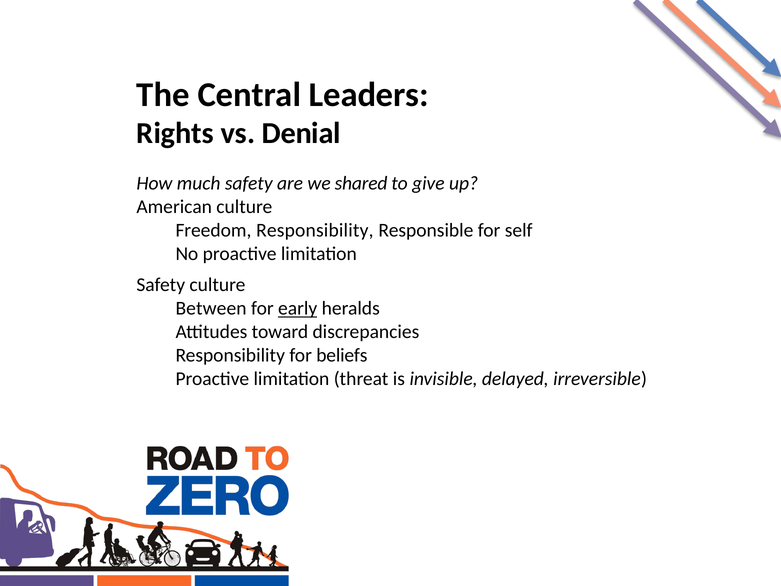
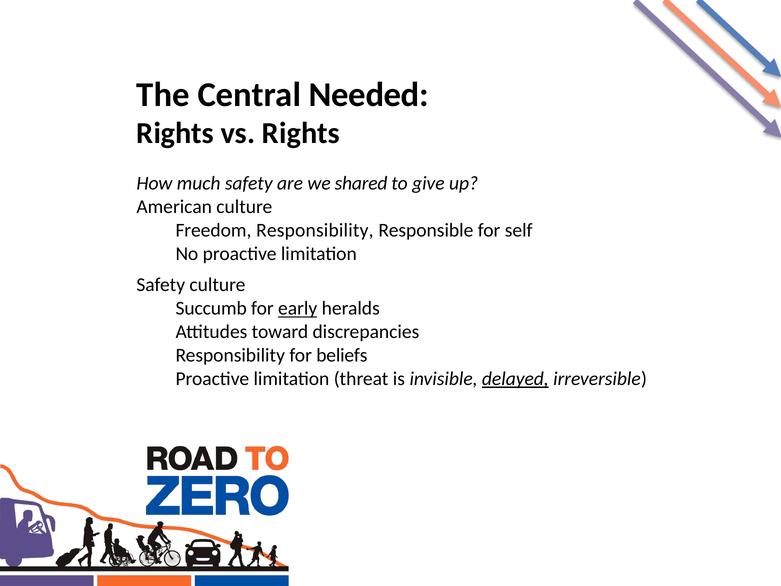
Leaders: Leaders -> Needed
vs Denial: Denial -> Rights
Between: Between -> Succumb
delayed underline: none -> present
